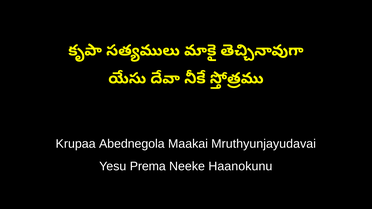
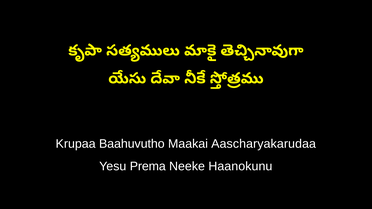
Abednegola: Abednegola -> Baahuvutho
Mruthyunjayudavai: Mruthyunjayudavai -> Aascharyakarudaa
